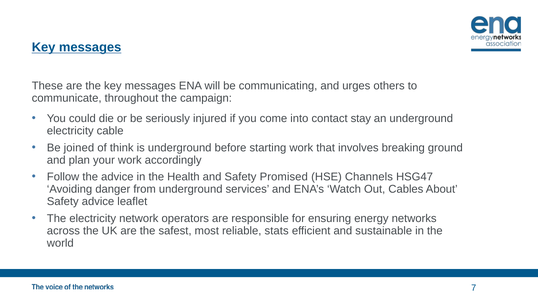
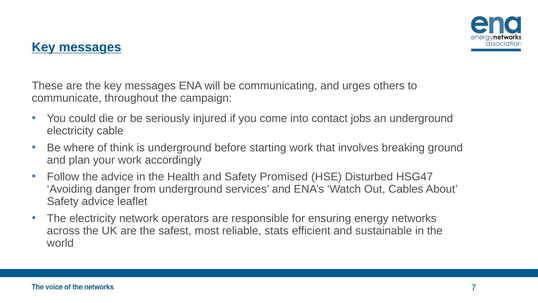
stay: stay -> jobs
joined: joined -> where
Channels: Channels -> Disturbed
